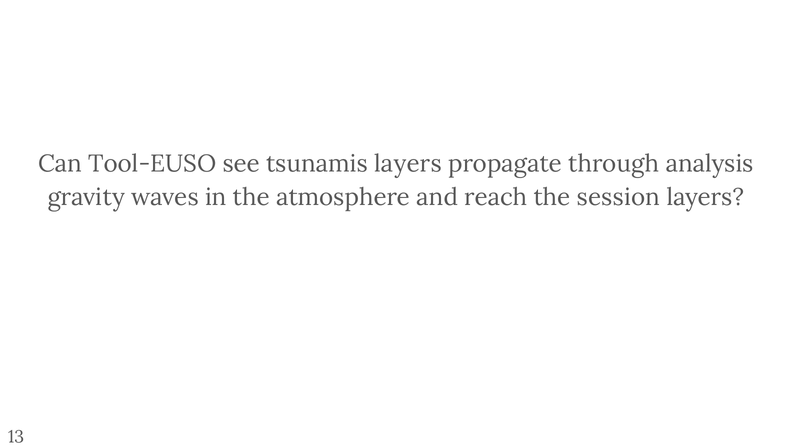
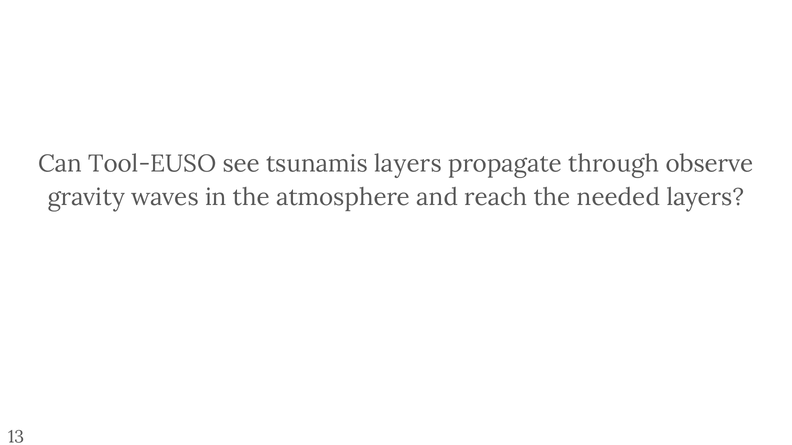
analysis: analysis -> observe
session: session -> needed
